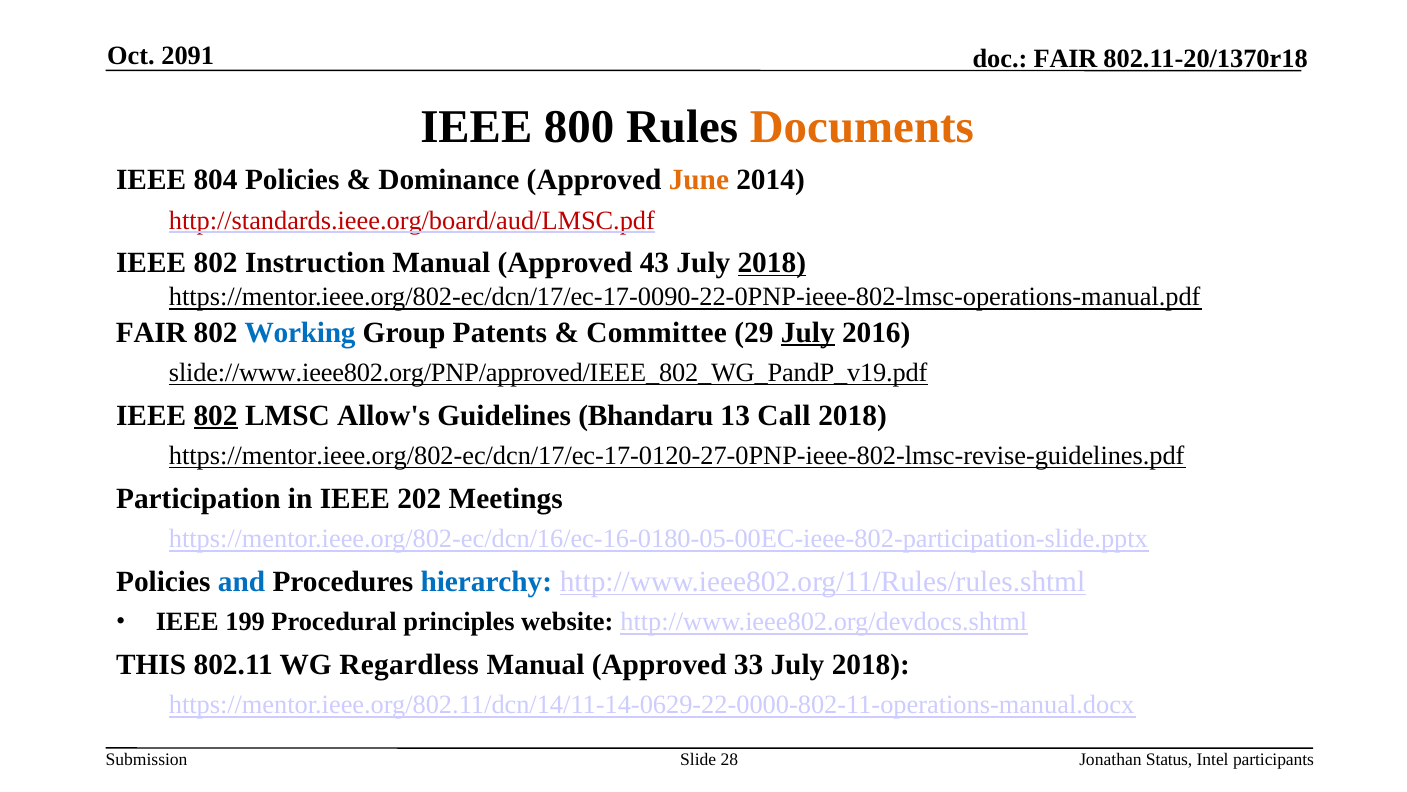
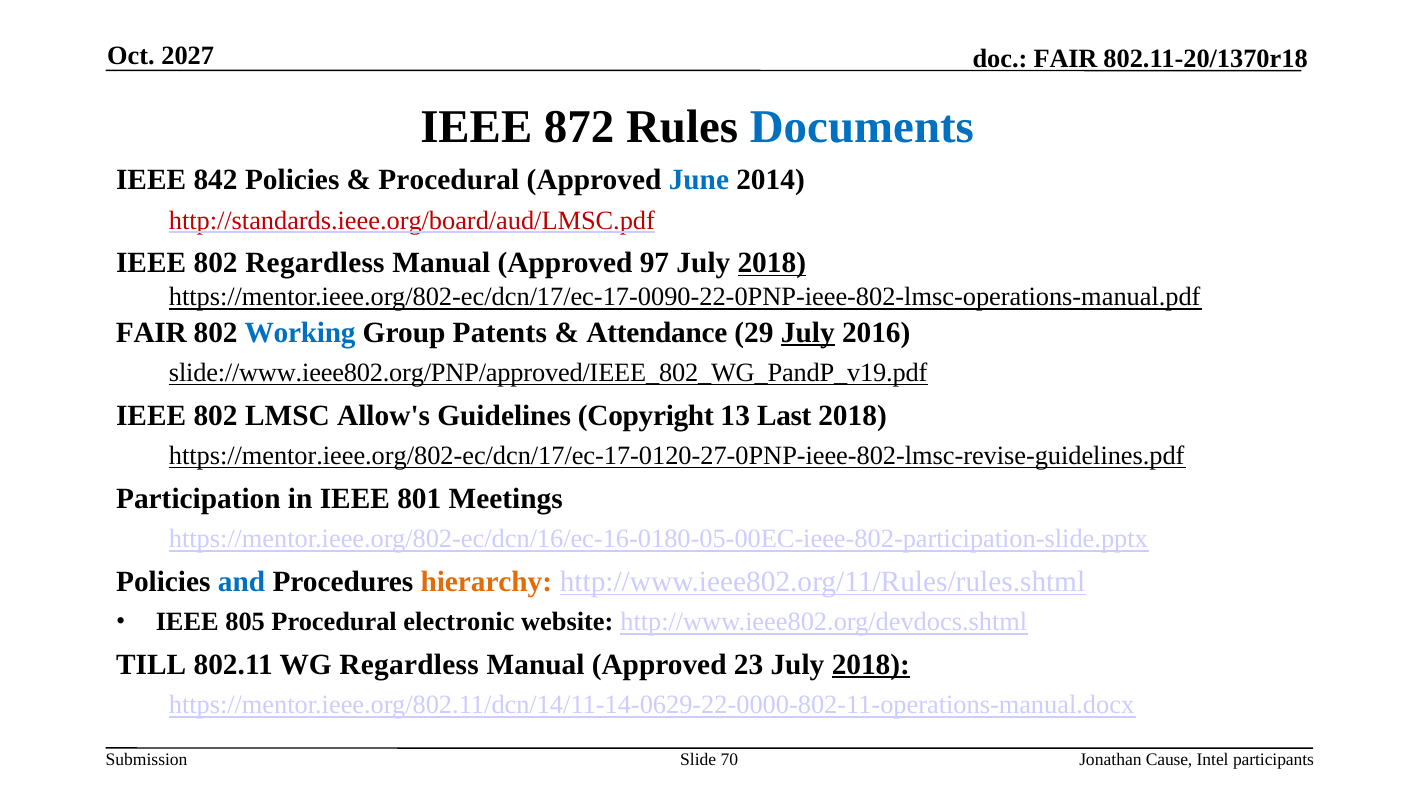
2091: 2091 -> 2027
800: 800 -> 872
Documents colour: orange -> blue
804: 804 -> 842
Dominance at (449, 180): Dominance -> Procedural
June colour: orange -> blue
802 Instruction: Instruction -> Regardless
43: 43 -> 97
Committee: Committee -> Attendance
802 at (216, 415) underline: present -> none
Bhandaru: Bhandaru -> Copyright
Call: Call -> Last
202: 202 -> 801
hierarchy colour: blue -> orange
199: 199 -> 805
principles: principles -> electronic
THIS: THIS -> TILL
33: 33 -> 23
2018 at (871, 664) underline: none -> present
28: 28 -> 70
Status: Status -> Cause
